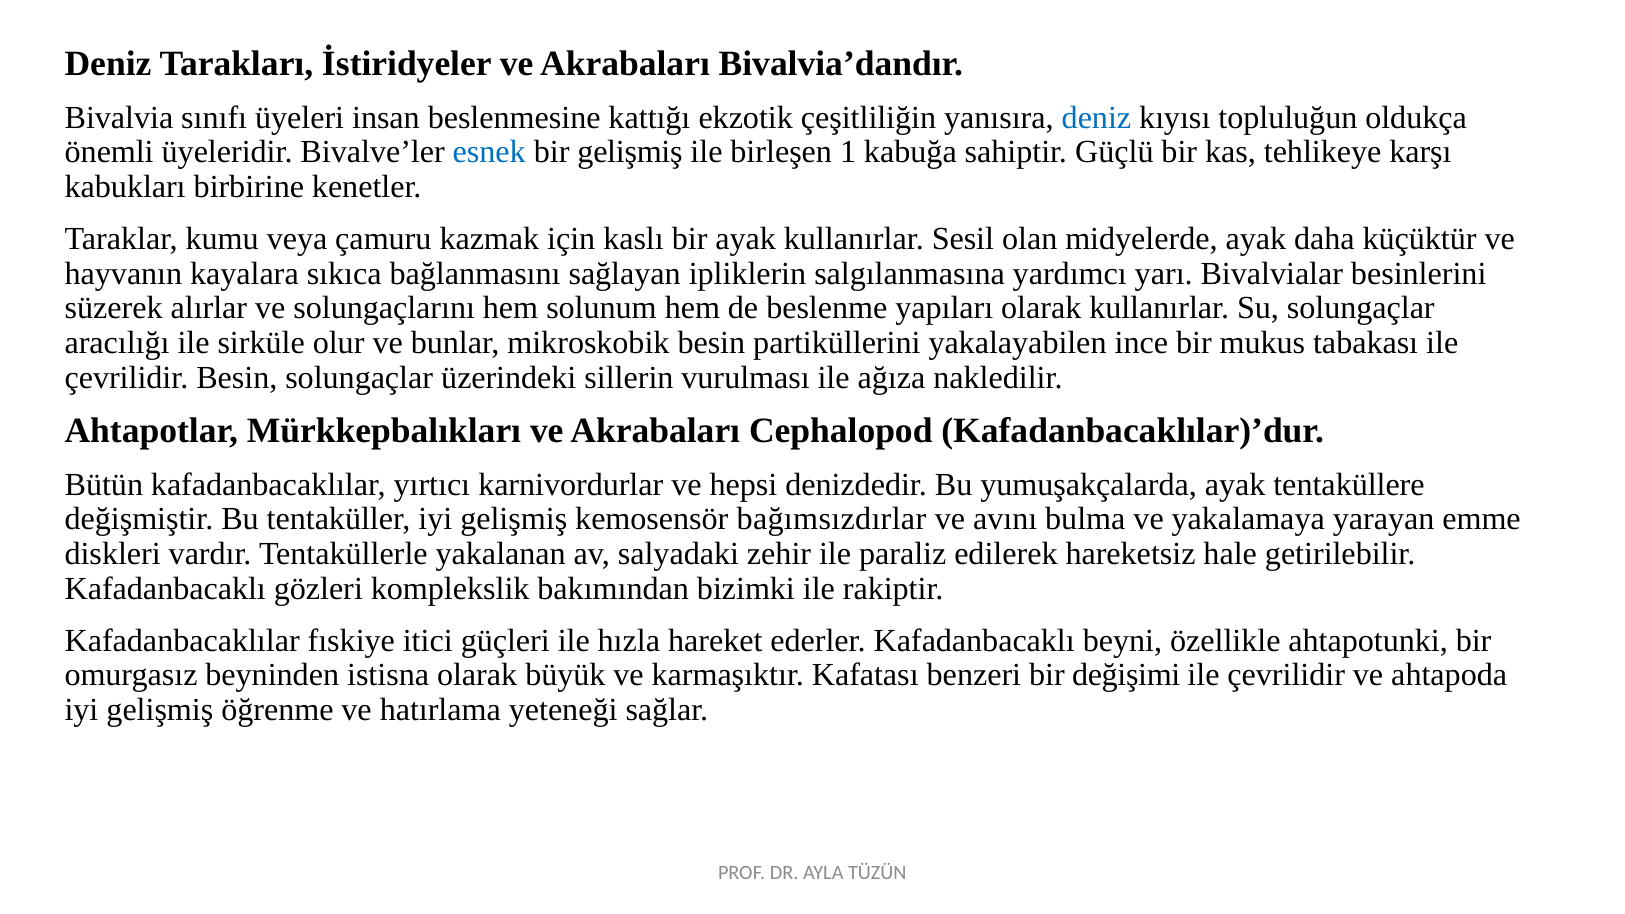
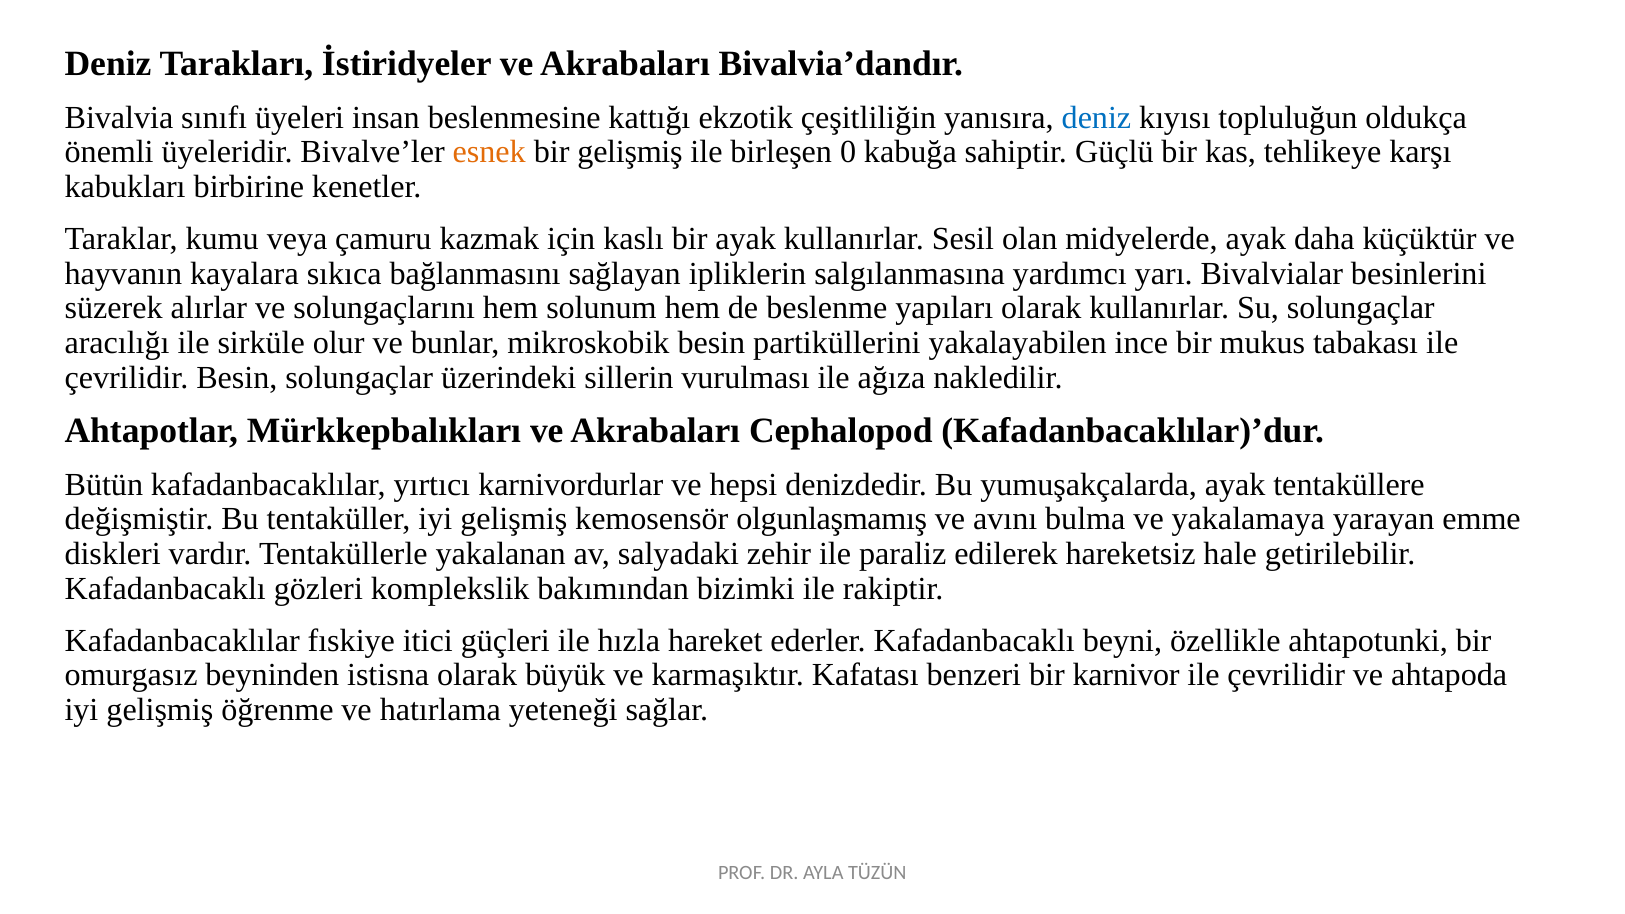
esnek colour: blue -> orange
1: 1 -> 0
bağımsızdırlar: bağımsızdırlar -> olgunlaşmamış
değişimi: değişimi -> karnivor
